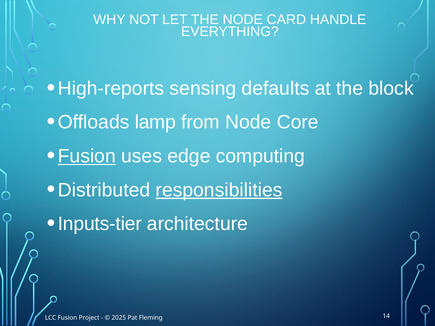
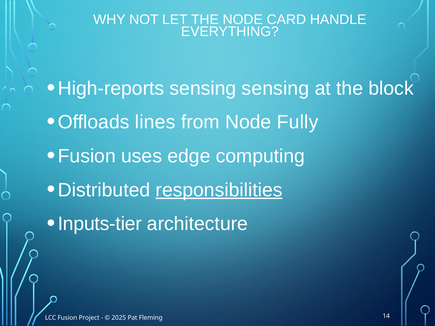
sensing defaults: defaults -> sensing
lamp: lamp -> lines
Core: Core -> Fully
Fusion at (87, 156) underline: present -> none
